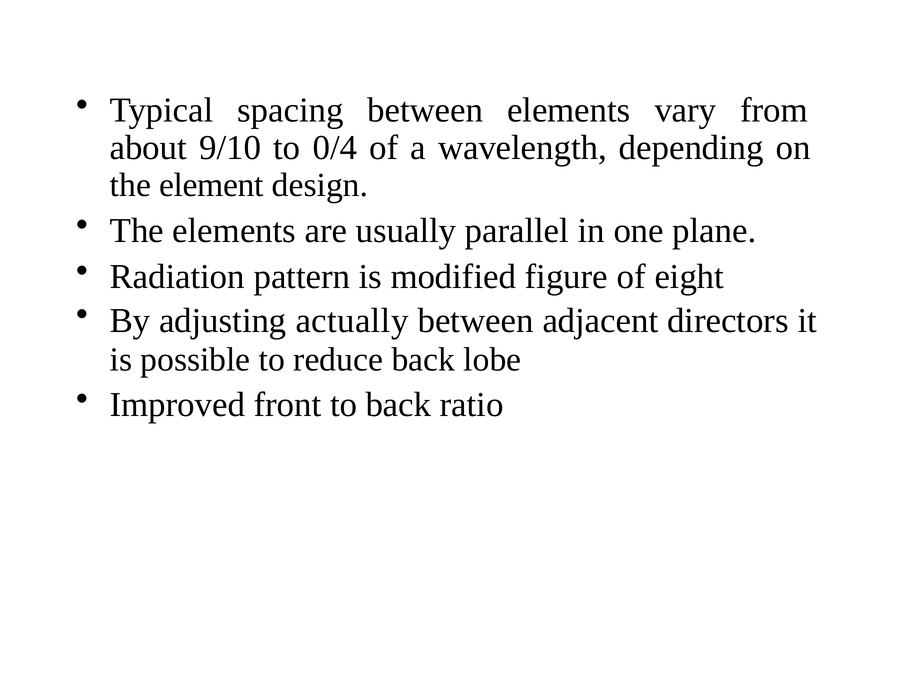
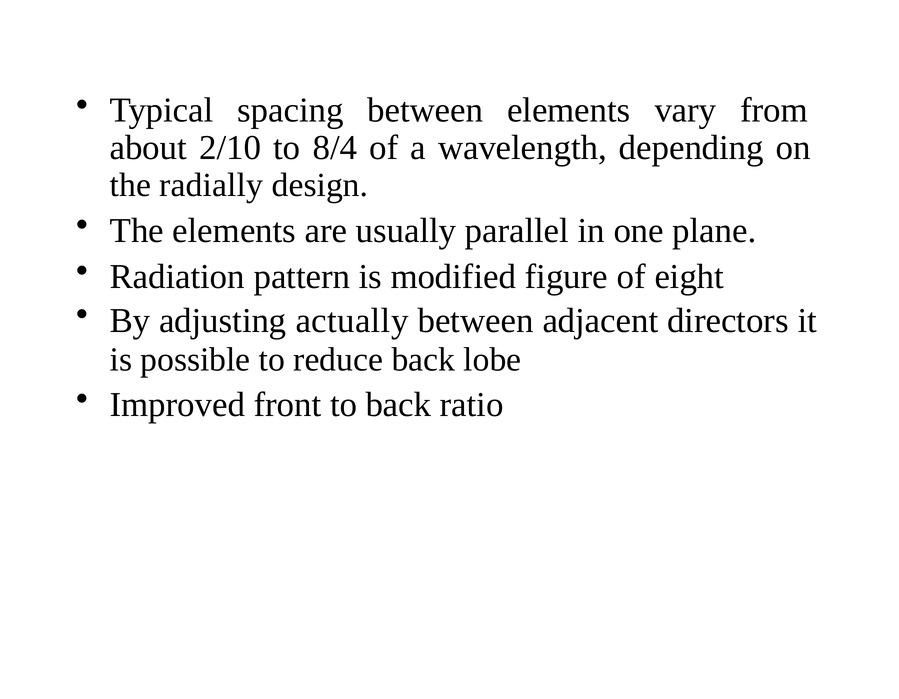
9/10: 9/10 -> 2/10
0/4: 0/4 -> 8/4
element: element -> radially
